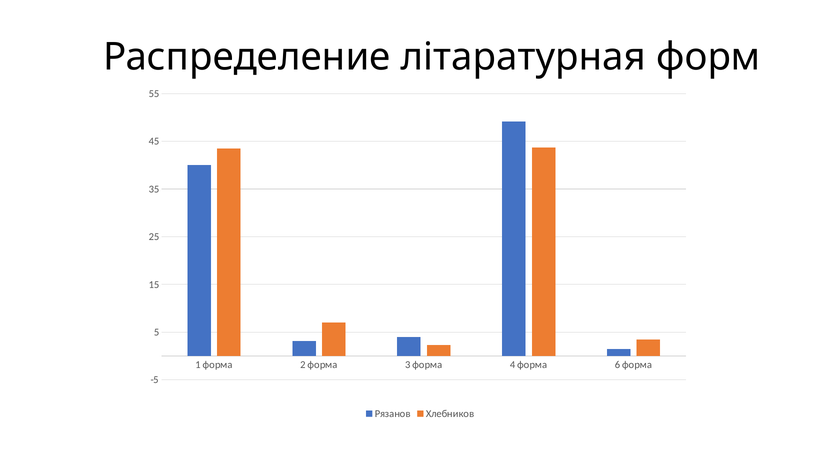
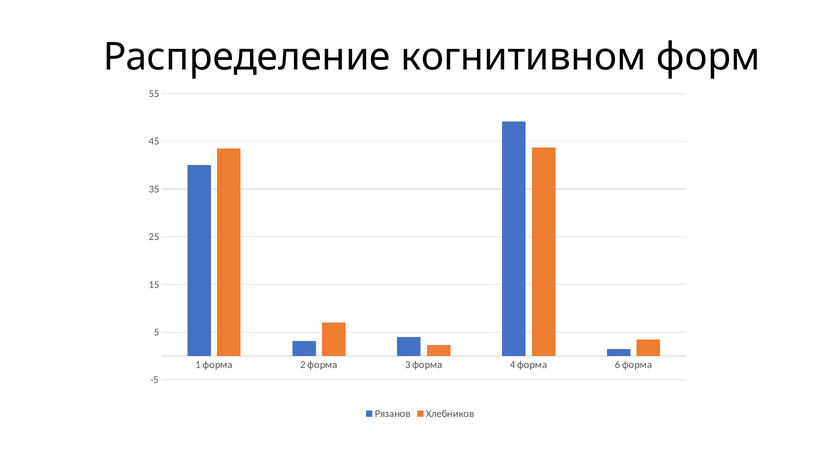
літаратурная: літаратурная -> когнитивном
